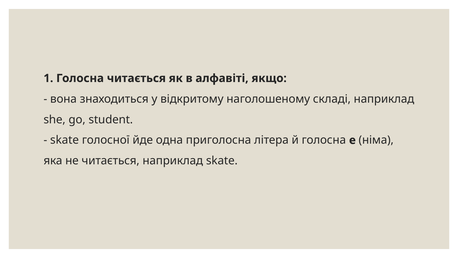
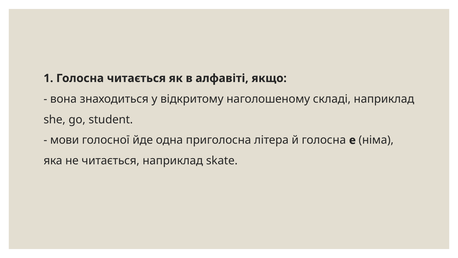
skate at (65, 140): skate -> мови
